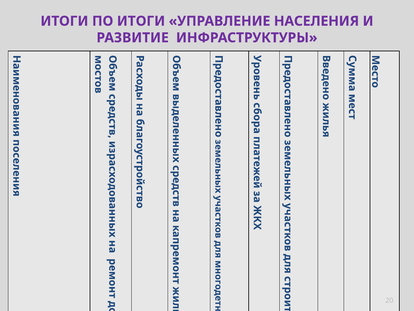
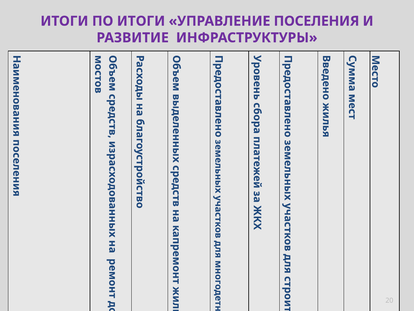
НАСЕЛЕНИЯ: НАСЕЛЕНИЯ -> ПОСЕЛЕНИЯ
